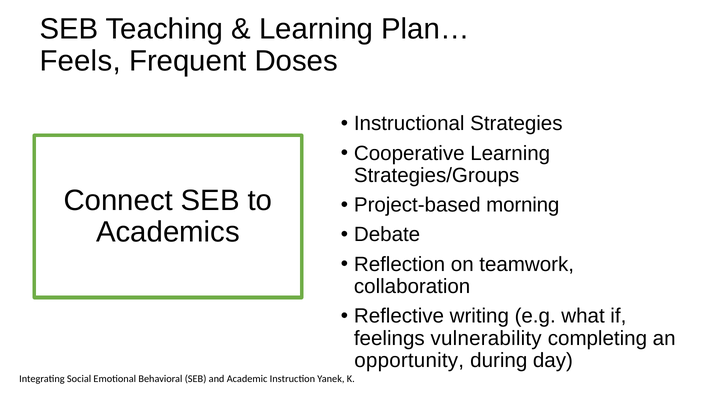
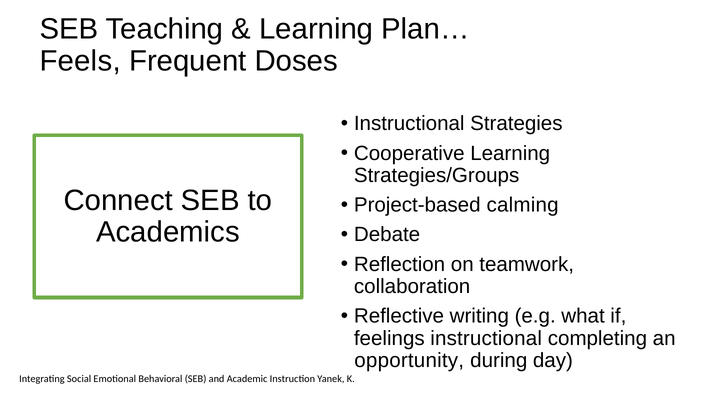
morning: morning -> calming
feelings vulnerability: vulnerability -> instructional
